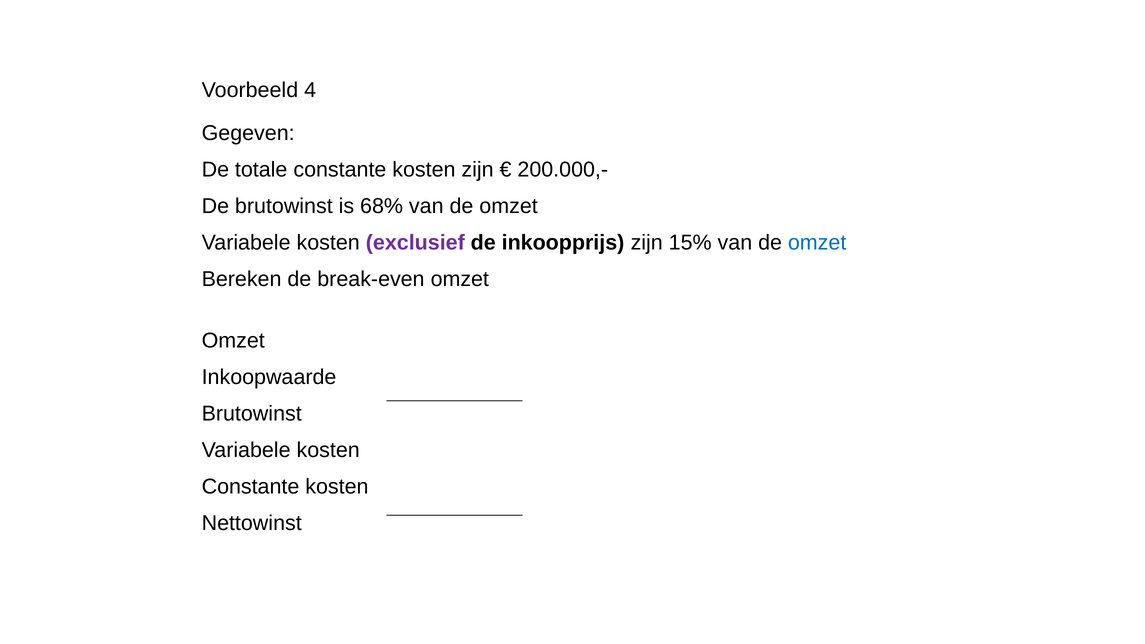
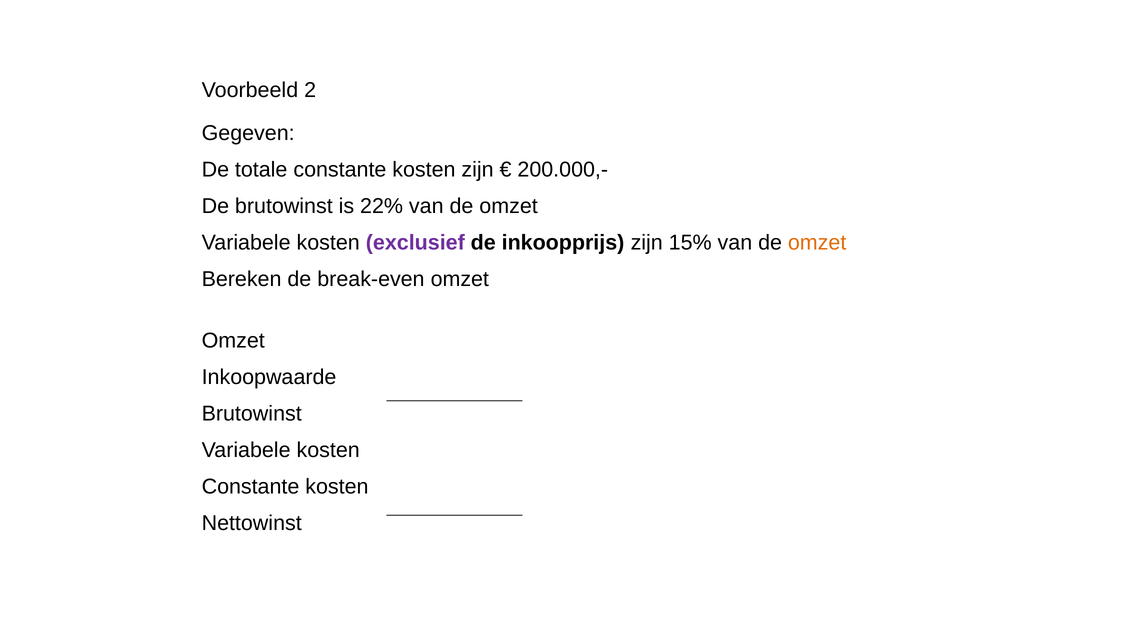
4: 4 -> 2
68%: 68% -> 22%
omzet at (817, 243) colour: blue -> orange
